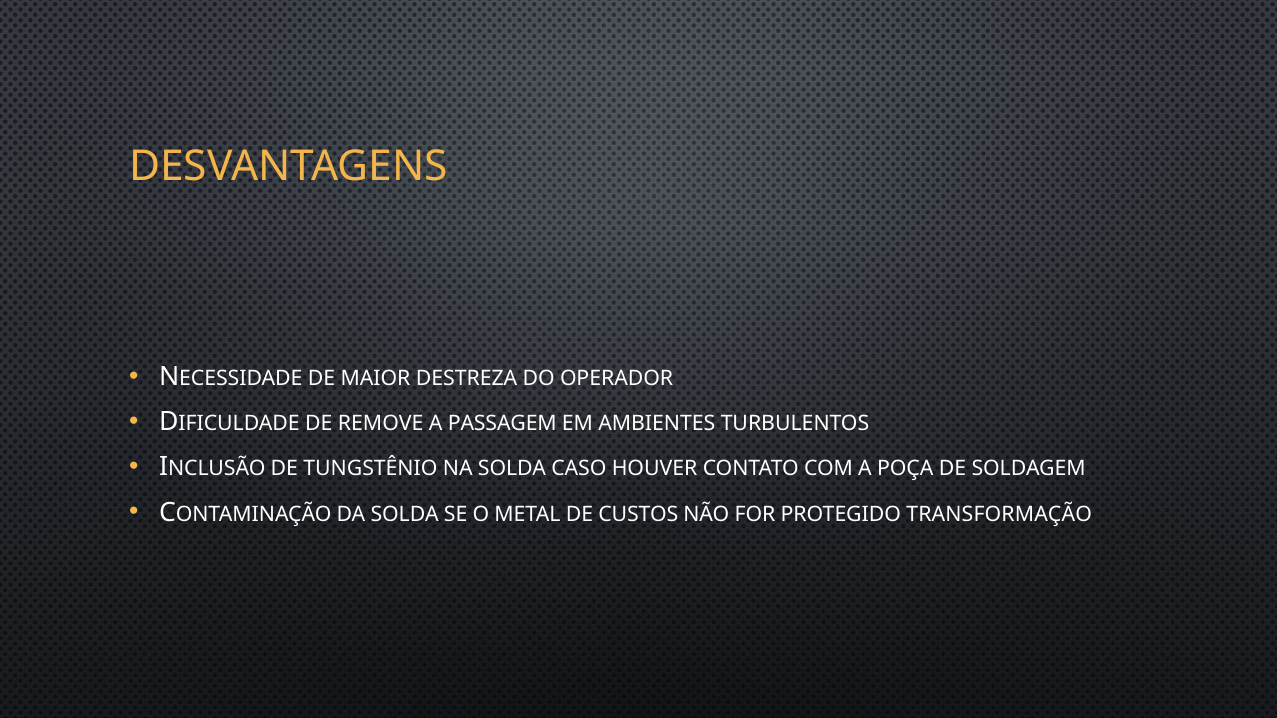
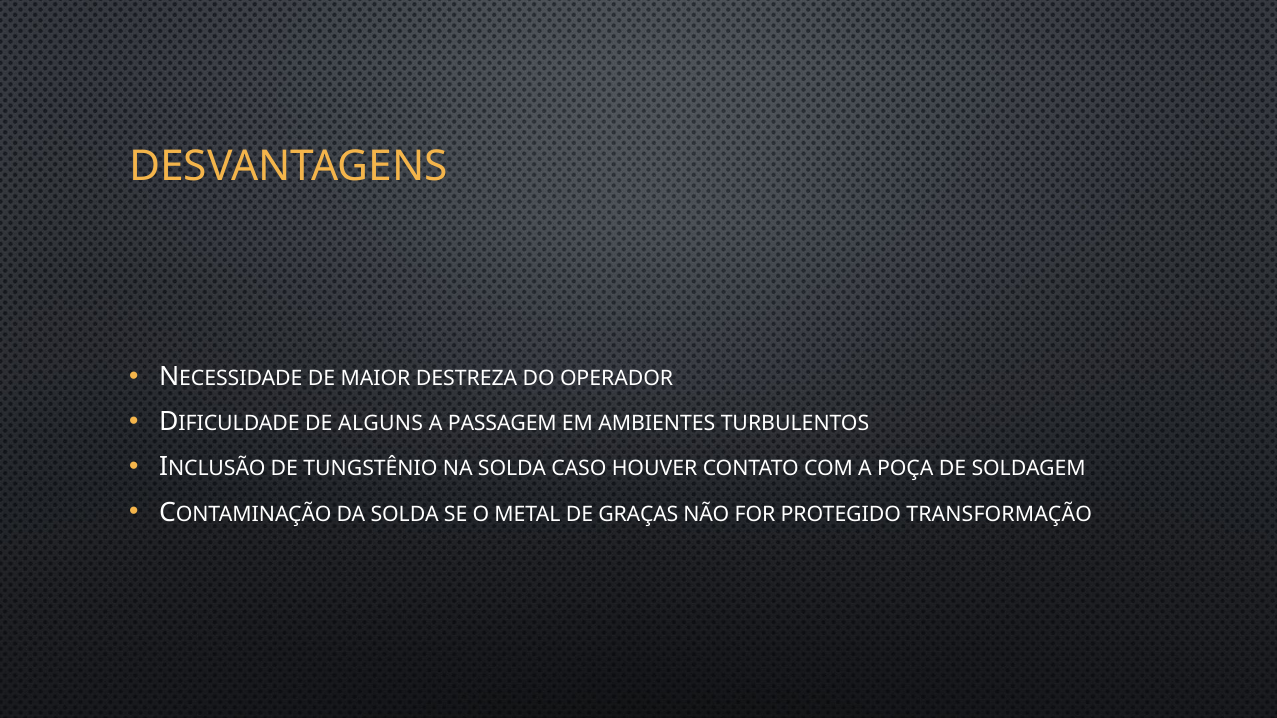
REMOVE: REMOVE -> ALGUNS
CUSTOS: CUSTOS -> GRAÇAS
